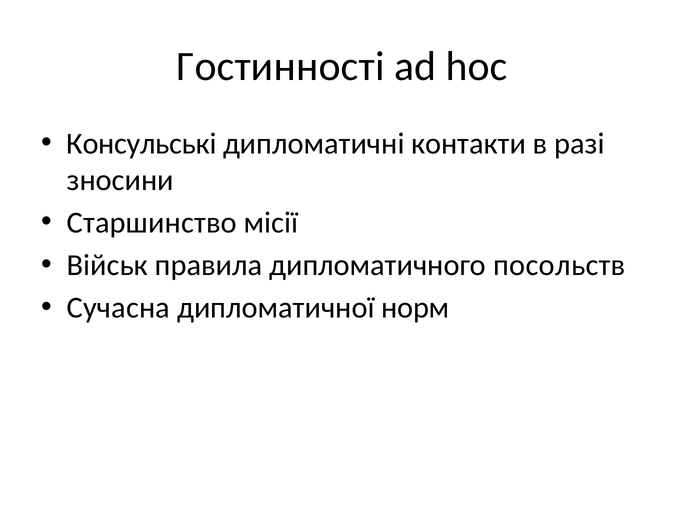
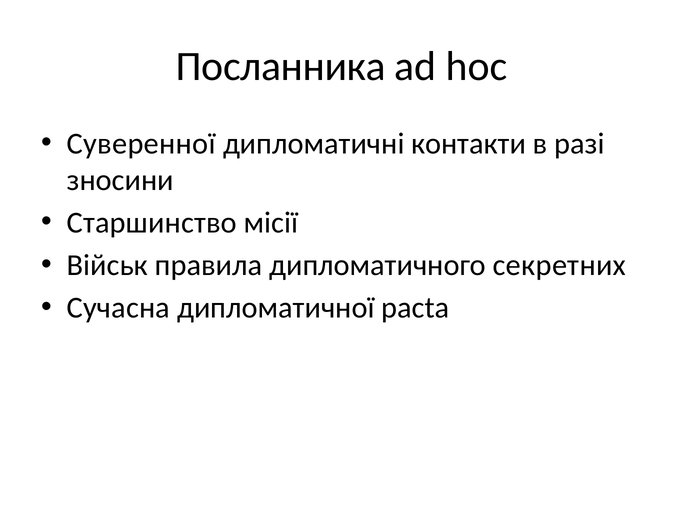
Гостинності: Гостинності -> Посланника
Консульські: Консульські -> Суверенної
посольств: посольств -> секретних
норм: норм -> pacta
